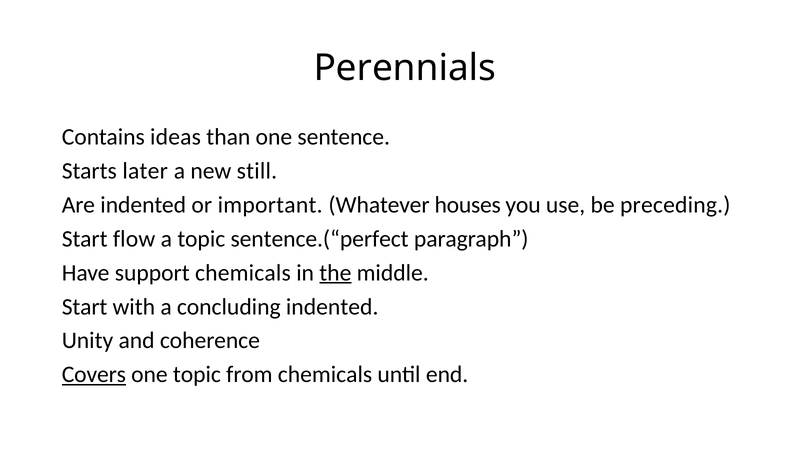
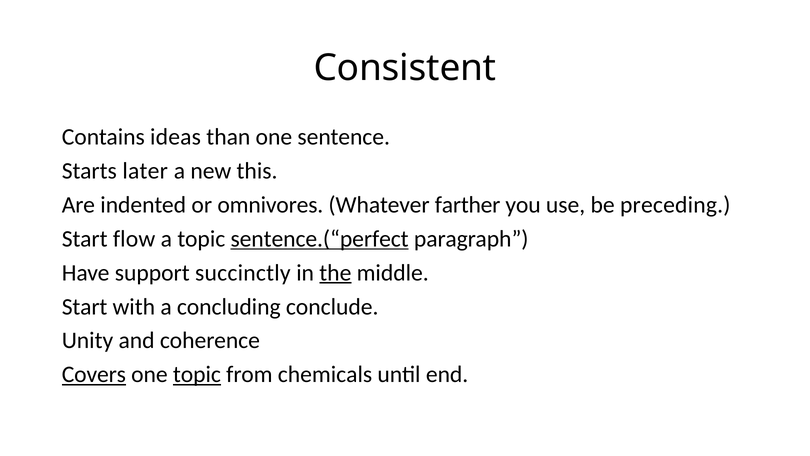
Perennials: Perennials -> Consistent
still: still -> this
important: important -> omnivores
houses: houses -> farther
sentence.(“perfect underline: none -> present
support chemicals: chemicals -> succinctly
concluding indented: indented -> conclude
topic at (197, 374) underline: none -> present
